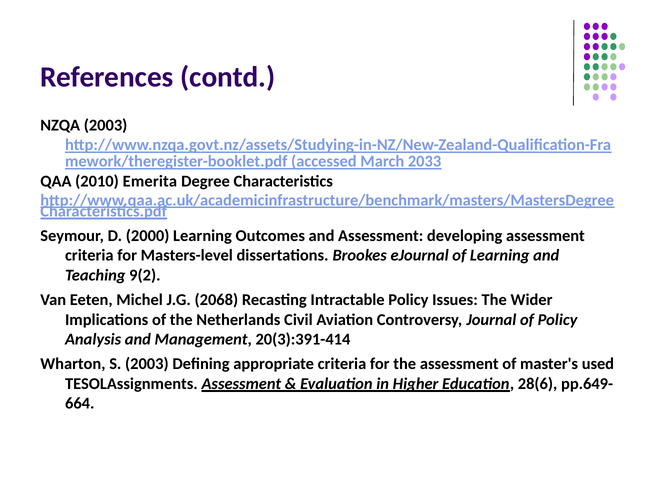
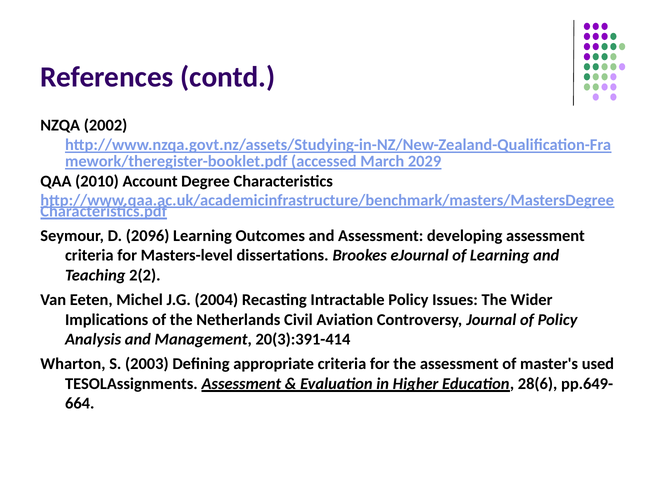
NZQA 2003: 2003 -> 2002
2033: 2033 -> 2029
Emerita: Emerita -> Account
2000: 2000 -> 2096
9(2: 9(2 -> 2(2
2068: 2068 -> 2004
